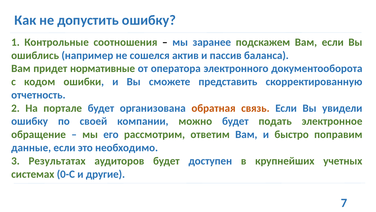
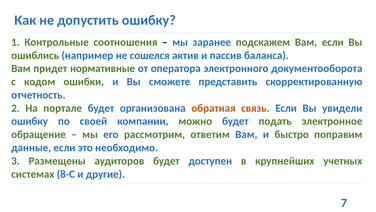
Результатах: Результатах -> Размещены
0-С: 0-С -> 8-С
